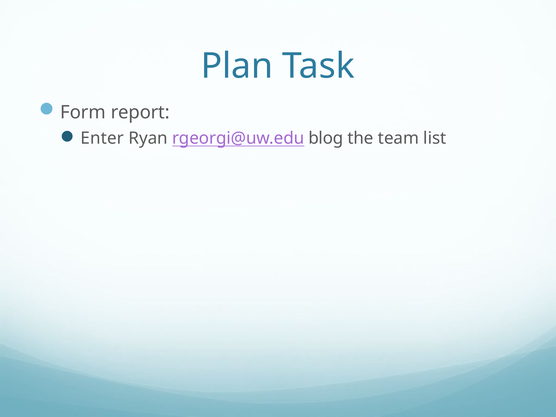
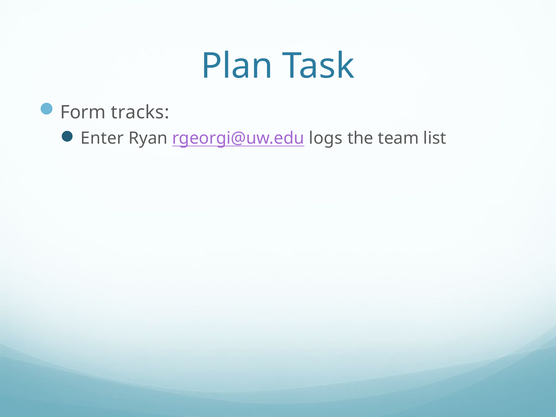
report: report -> tracks
blog: blog -> logs
